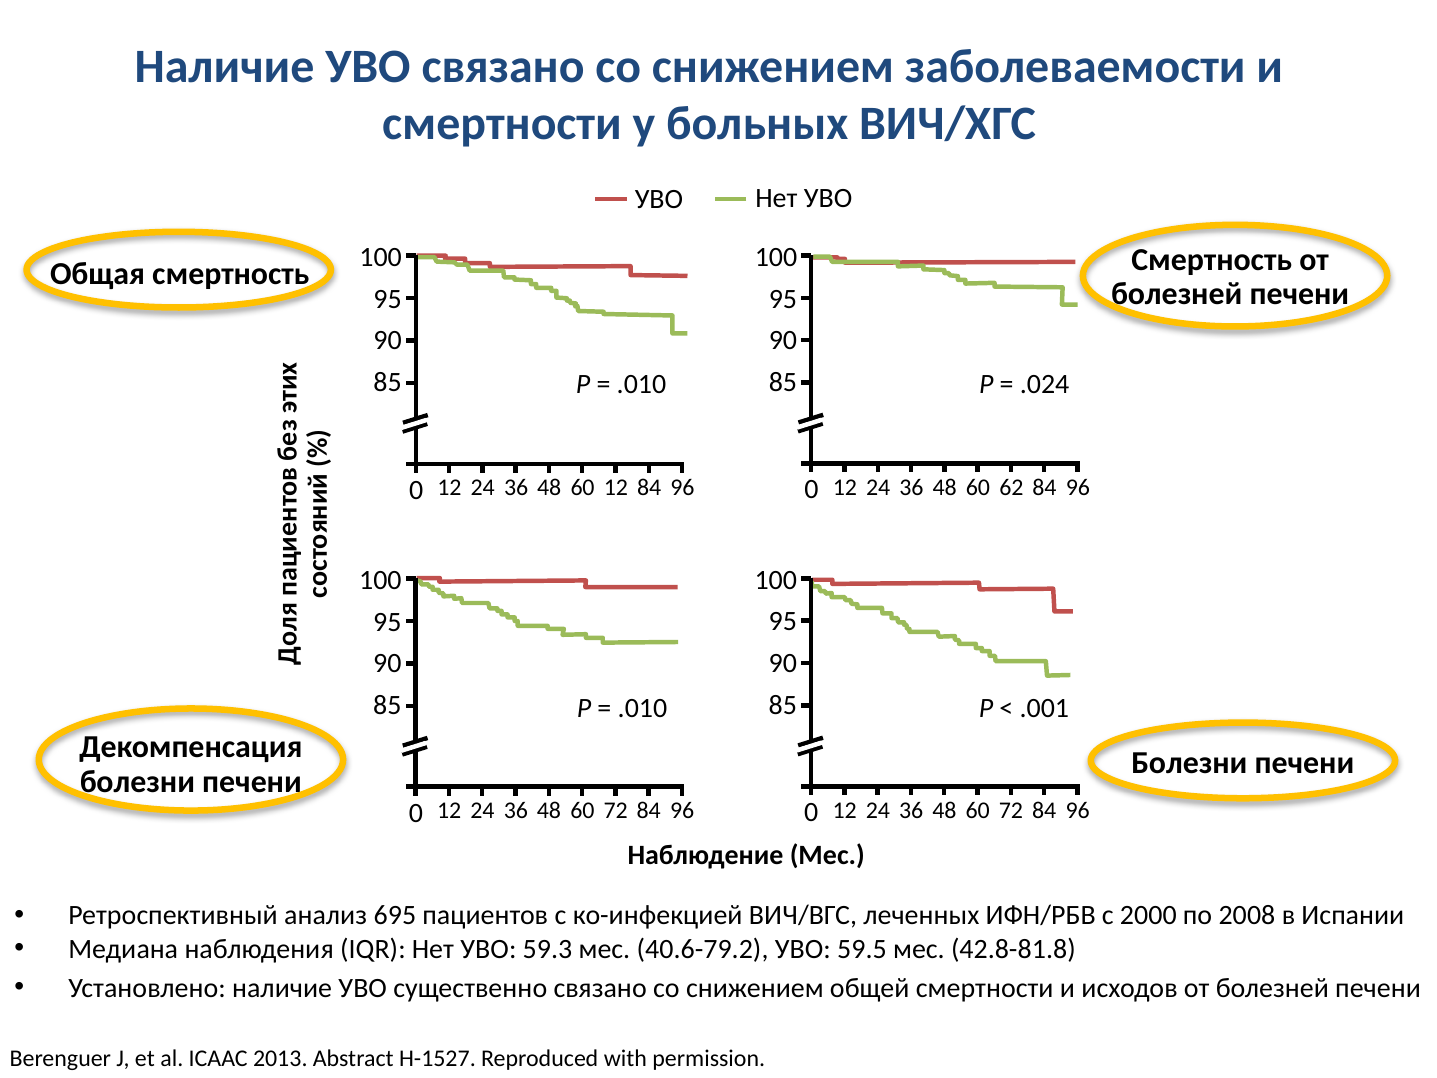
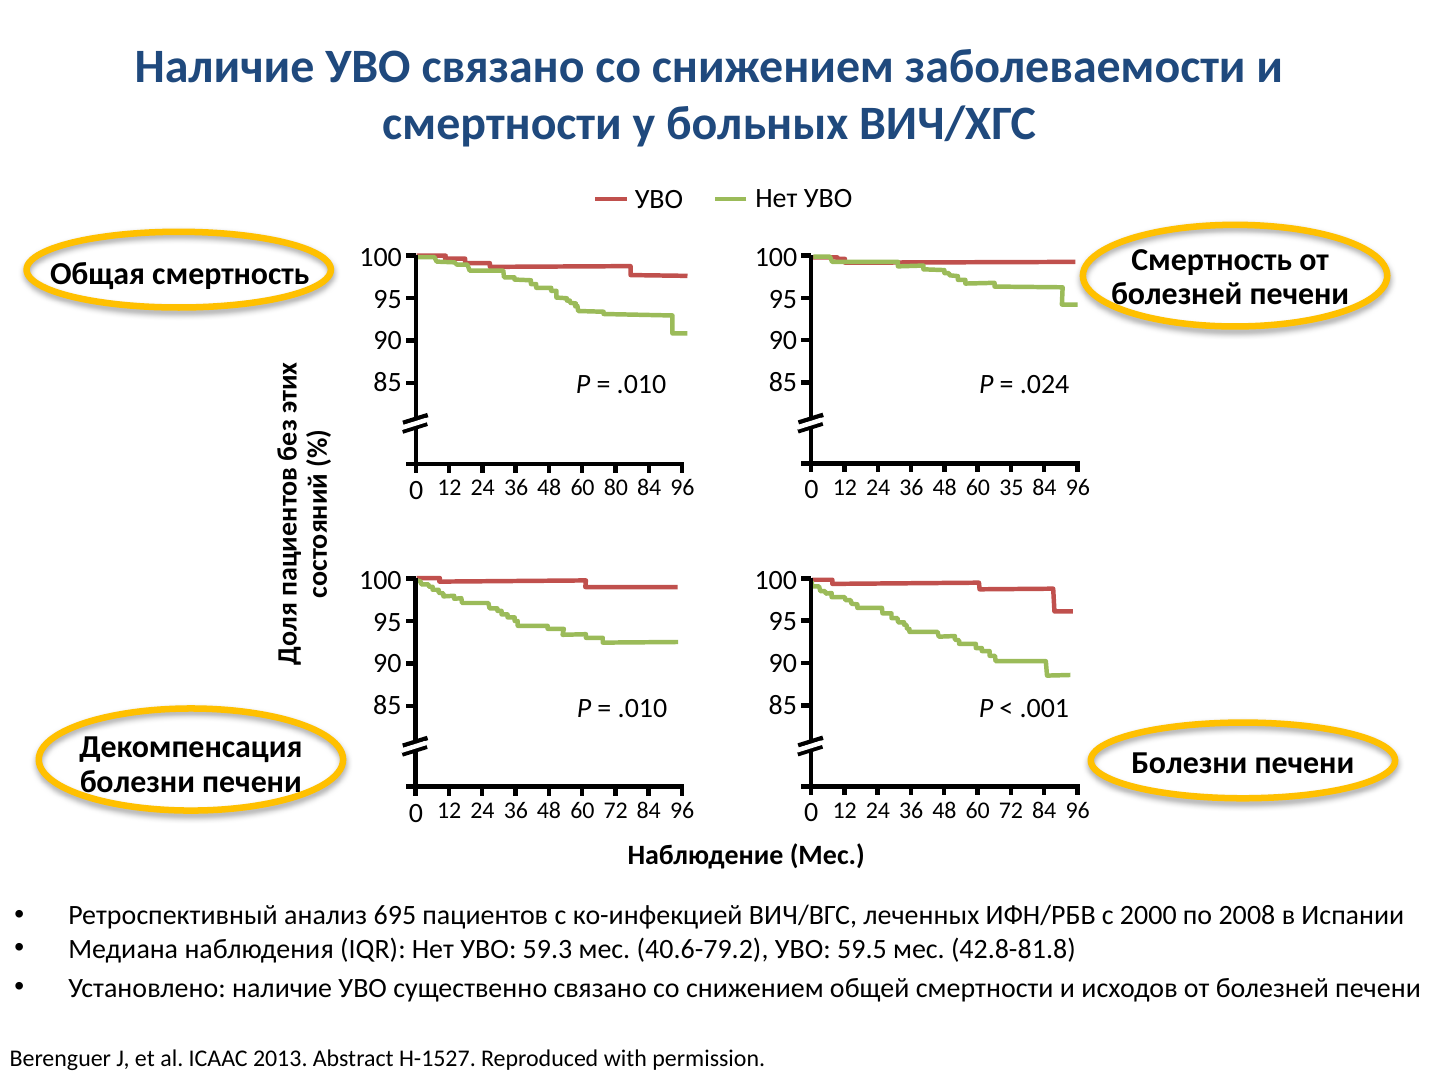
62: 62 -> 35
60 12: 12 -> 80
